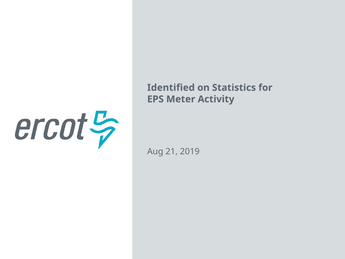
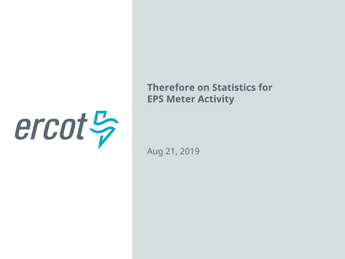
Identified: Identified -> Therefore
